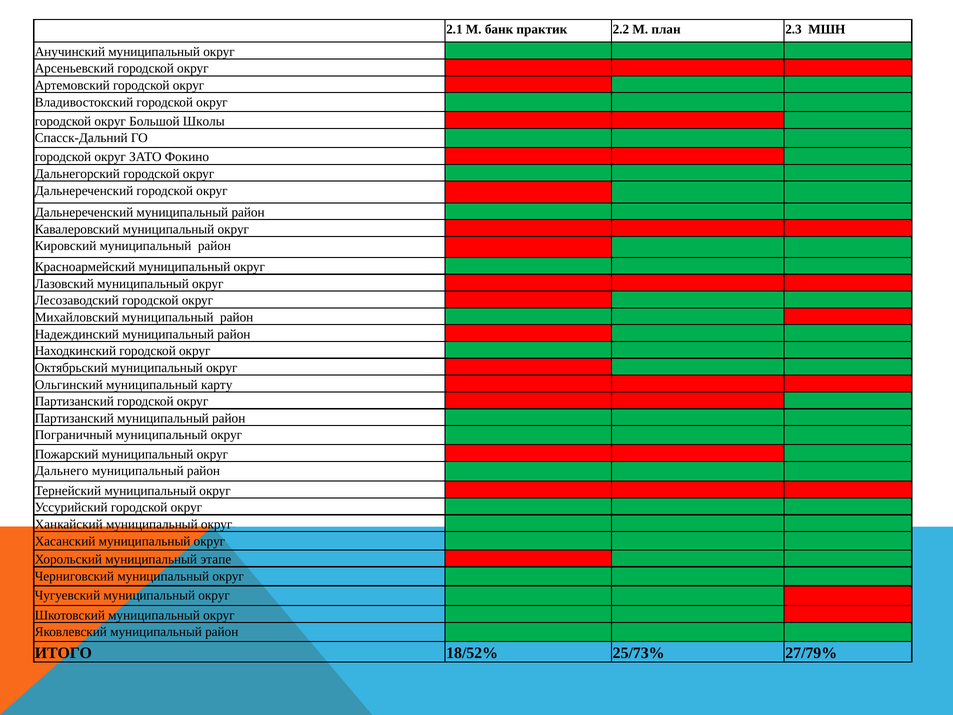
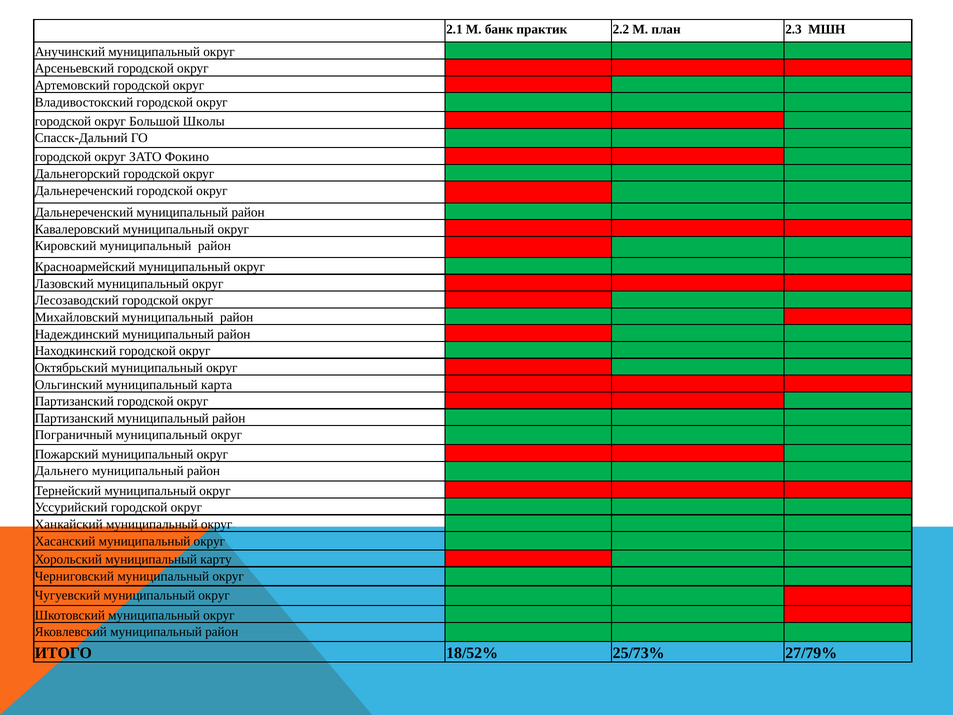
карту: карту -> карта
этапе: этапе -> карту
